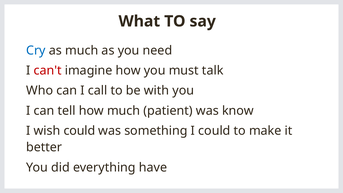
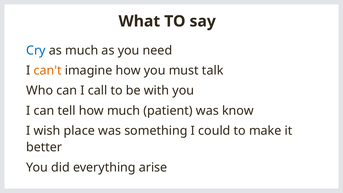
can't colour: red -> orange
wish could: could -> place
have: have -> arise
